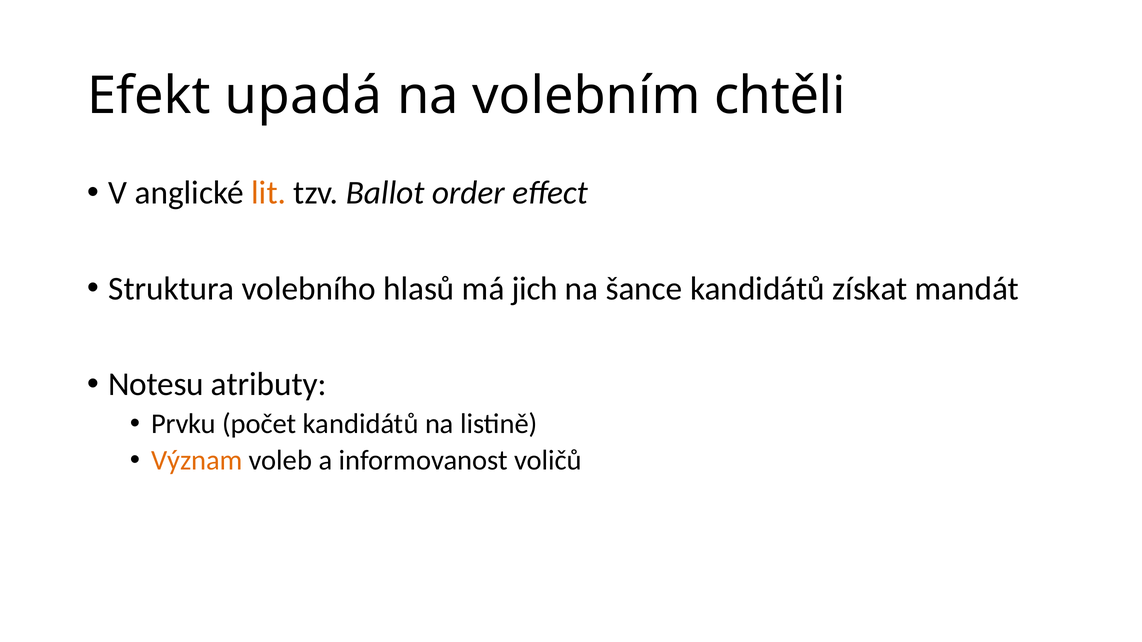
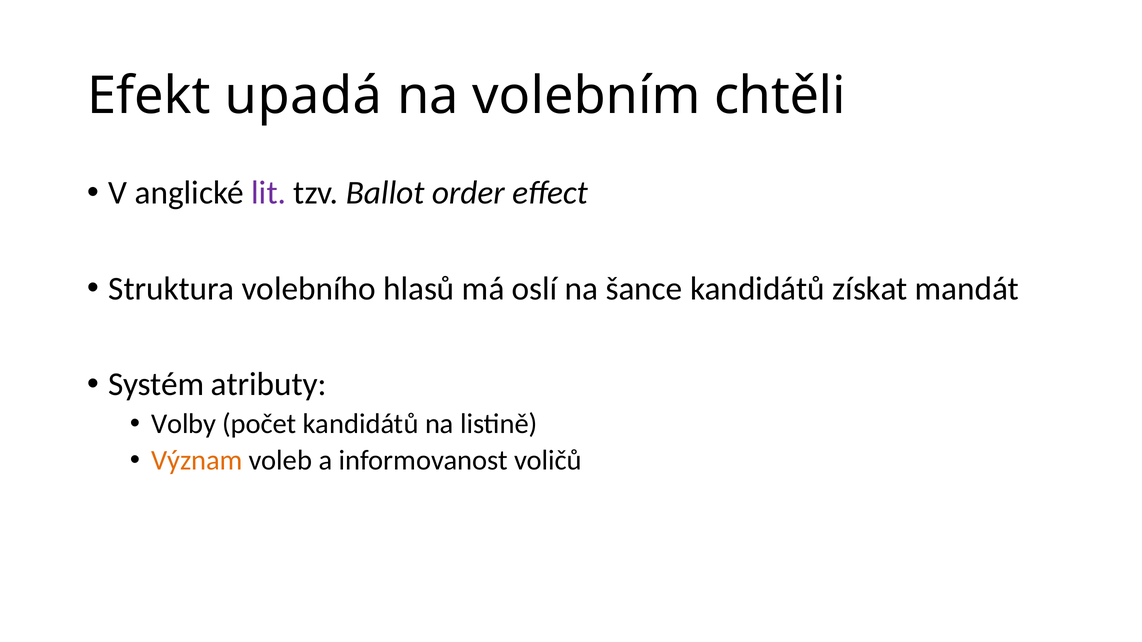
lit colour: orange -> purple
jich: jich -> oslí
Notesu: Notesu -> Systém
Prvku: Prvku -> Volby
